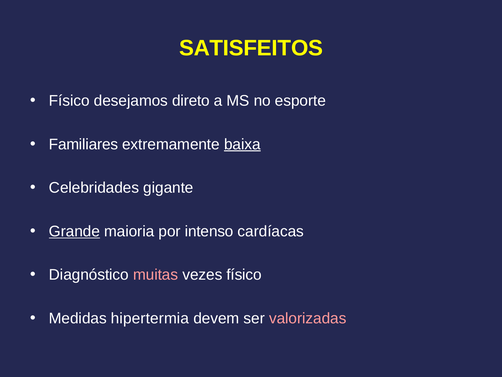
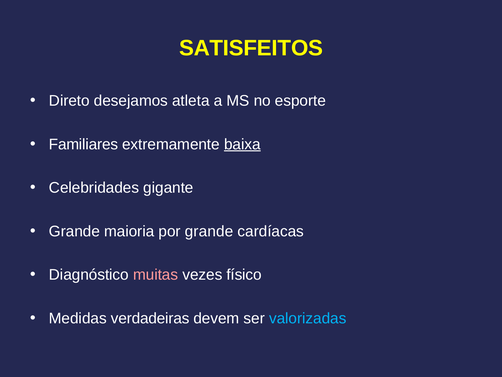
Físico at (69, 101): Físico -> Direto
direto: direto -> atleta
Grande at (74, 231) underline: present -> none
por intenso: intenso -> grande
hipertermia: hipertermia -> verdadeiras
valorizadas colour: pink -> light blue
